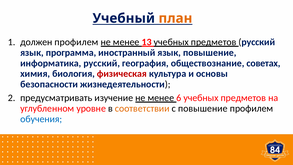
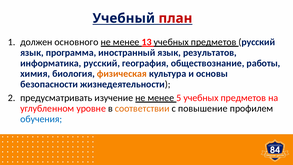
план colour: orange -> red
должен профилем: профилем -> основного
язык повышение: повышение -> результатов
советах: советах -> работы
физическая colour: red -> orange
6: 6 -> 5
